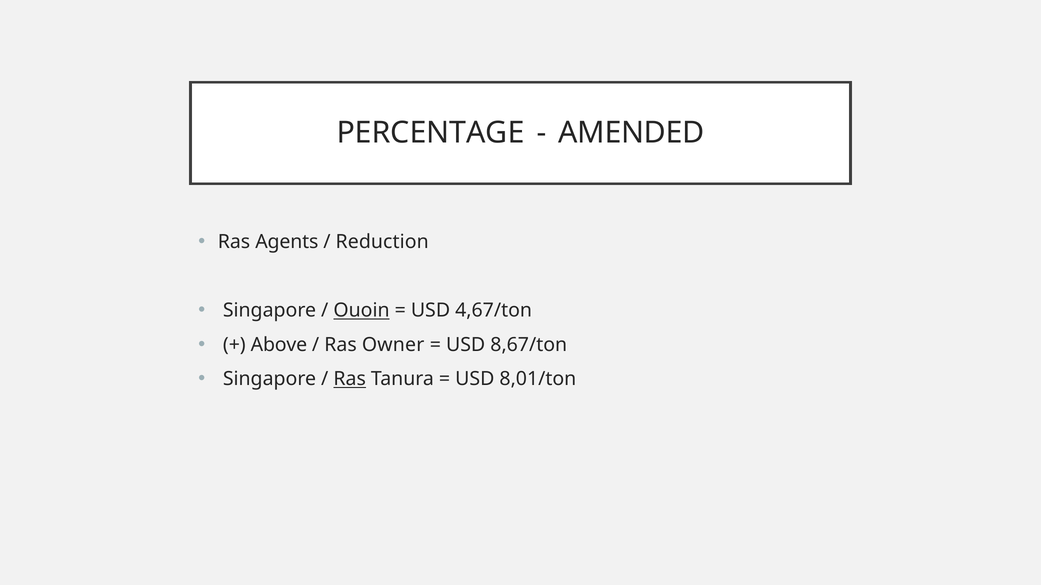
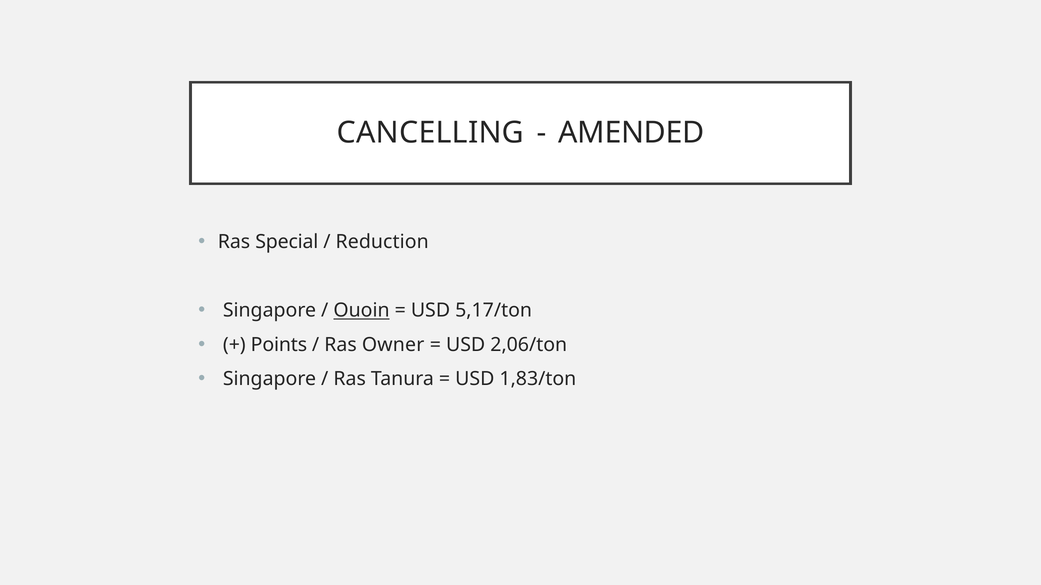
PERCENTAGE: PERCENTAGE -> CANCELLING
Agents: Agents -> Special
4,67/ton: 4,67/ton -> 5,17/ton
Above: Above -> Points
8,67/ton: 8,67/ton -> 2,06/ton
Ras at (350, 379) underline: present -> none
8,01/ton: 8,01/ton -> 1,83/ton
